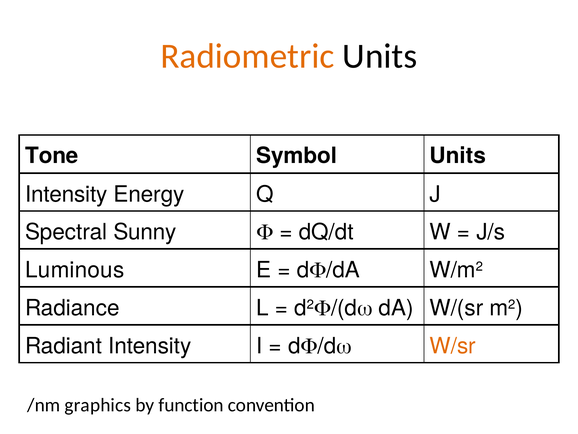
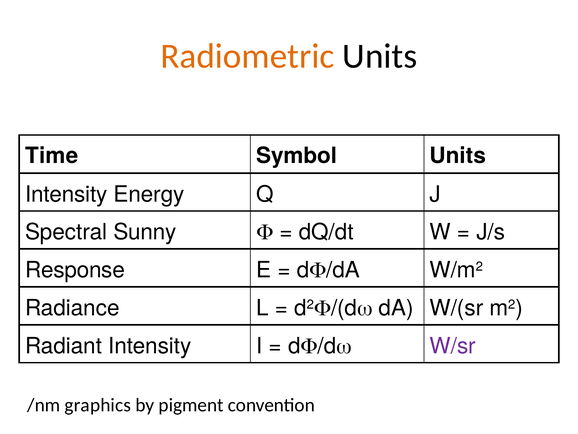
Tone: Tone -> Time
Luminous: Luminous -> Response
W/sr colour: orange -> purple
function: function -> pigment
